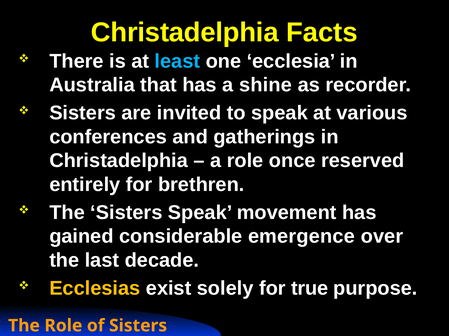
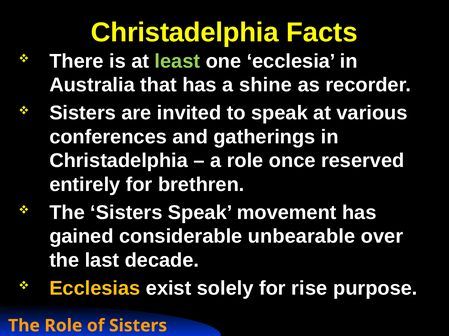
least colour: light blue -> light green
emergence: emergence -> unbearable
true: true -> rise
